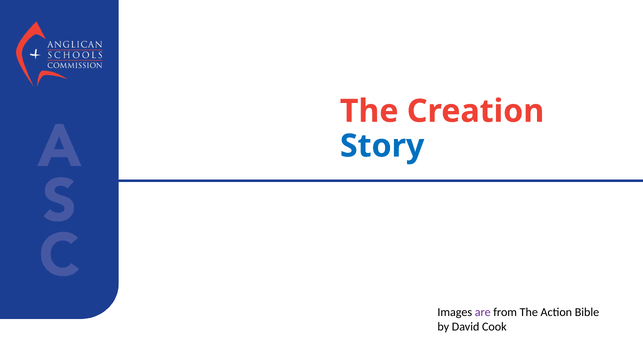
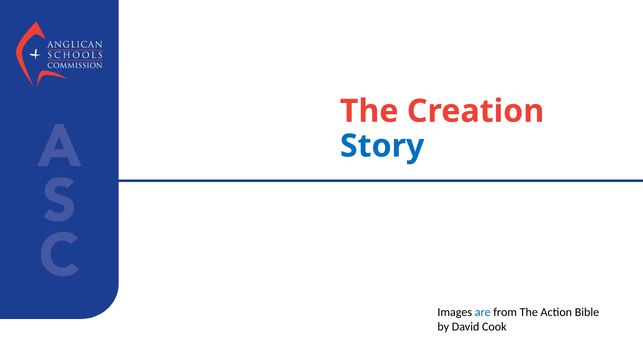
are colour: purple -> blue
